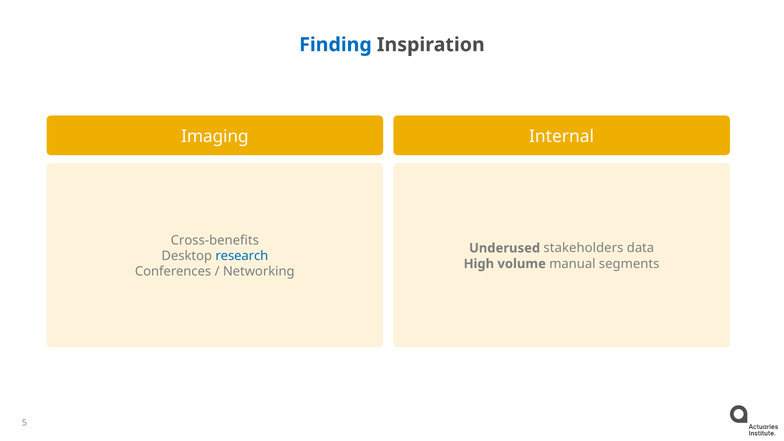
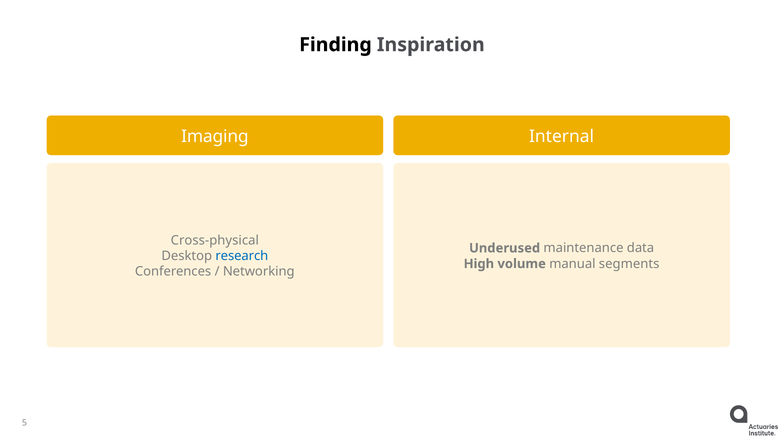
Finding colour: blue -> black
Cross-benefits: Cross-benefits -> Cross-physical
stakeholders: stakeholders -> maintenance
